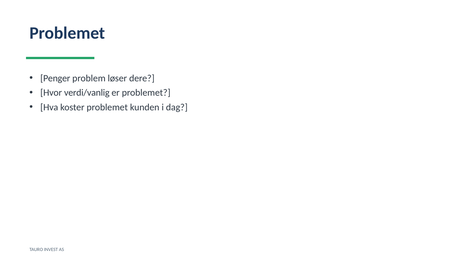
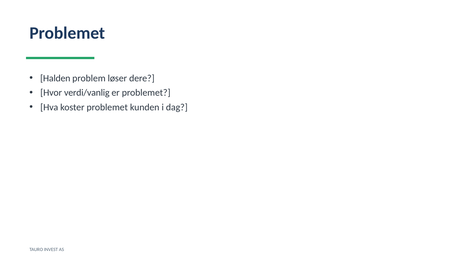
Penger: Penger -> Halden
